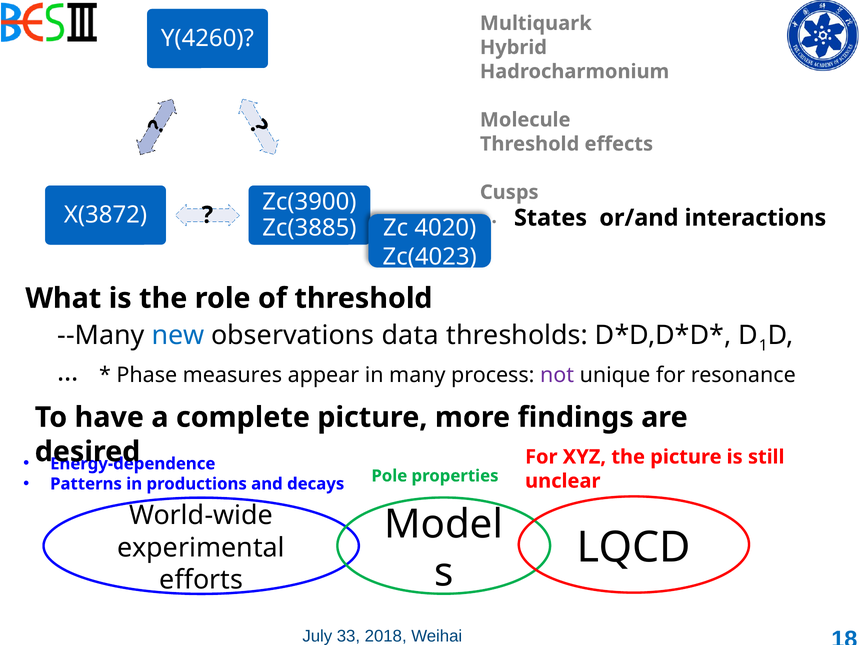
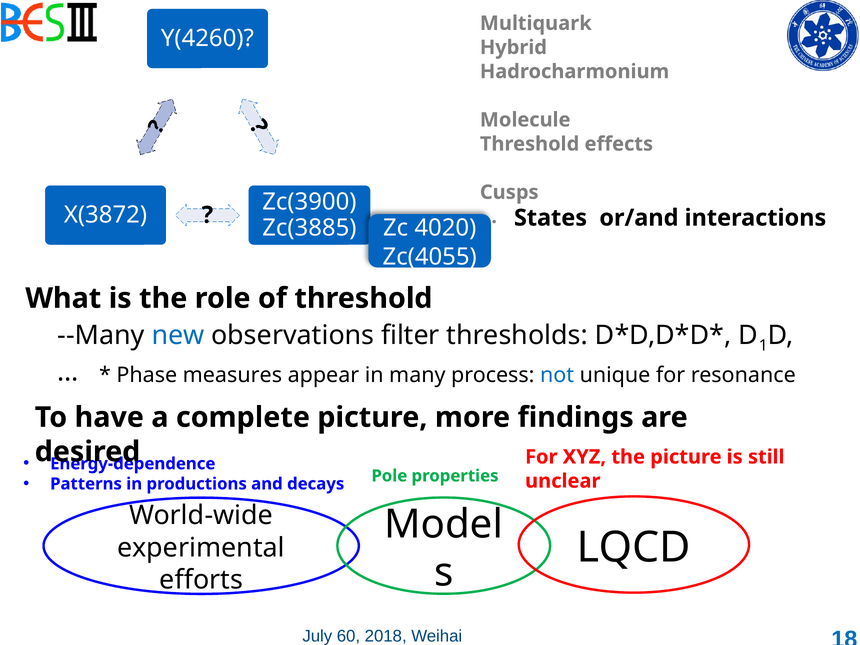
Zc(4023: Zc(4023 -> Zc(4055
data: data -> filter
not colour: purple -> blue
33: 33 -> 60
